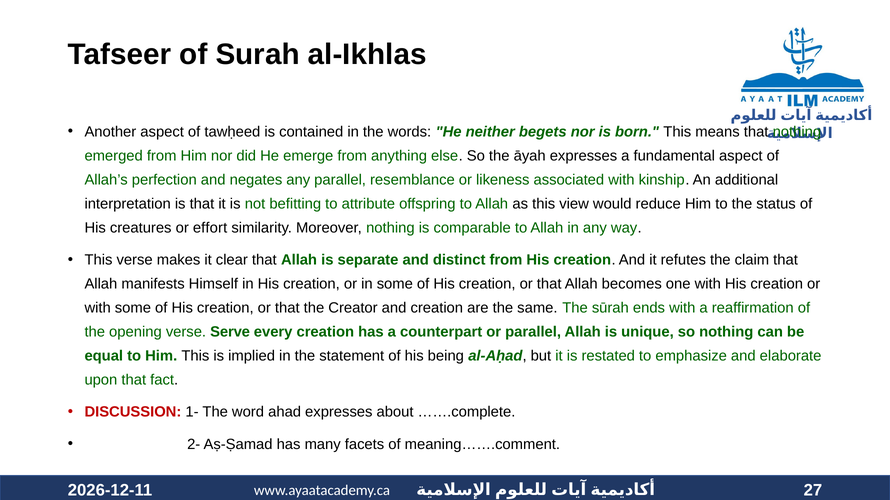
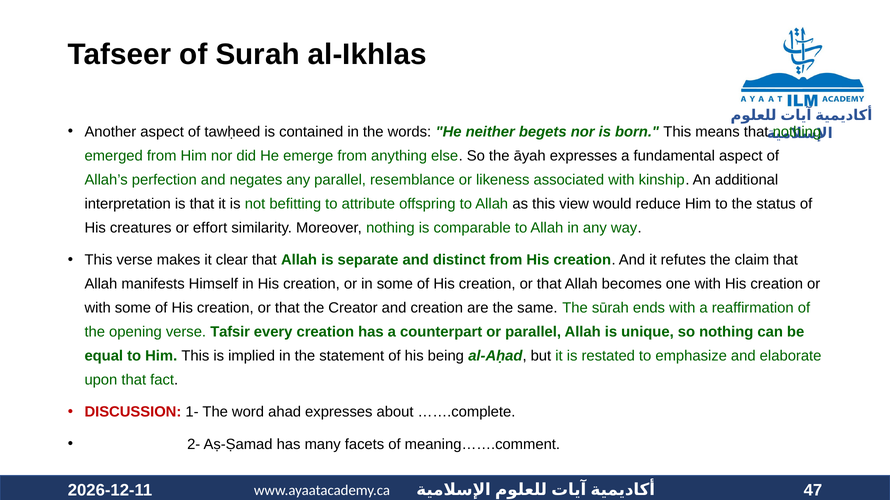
Serve: Serve -> Tafsir
27: 27 -> 47
